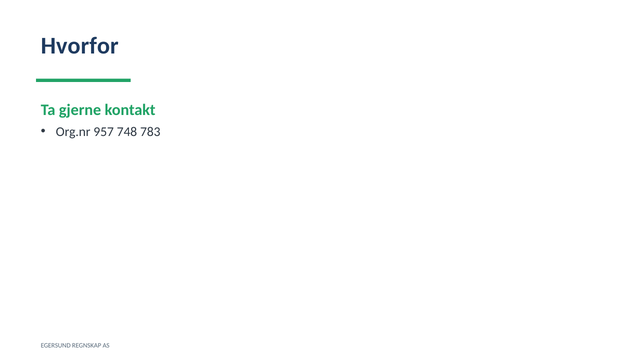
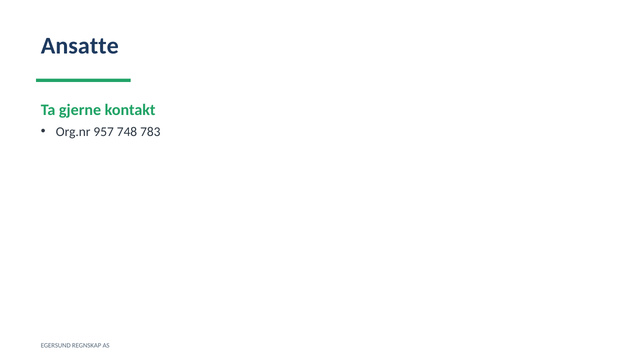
Hvorfor: Hvorfor -> Ansatte
